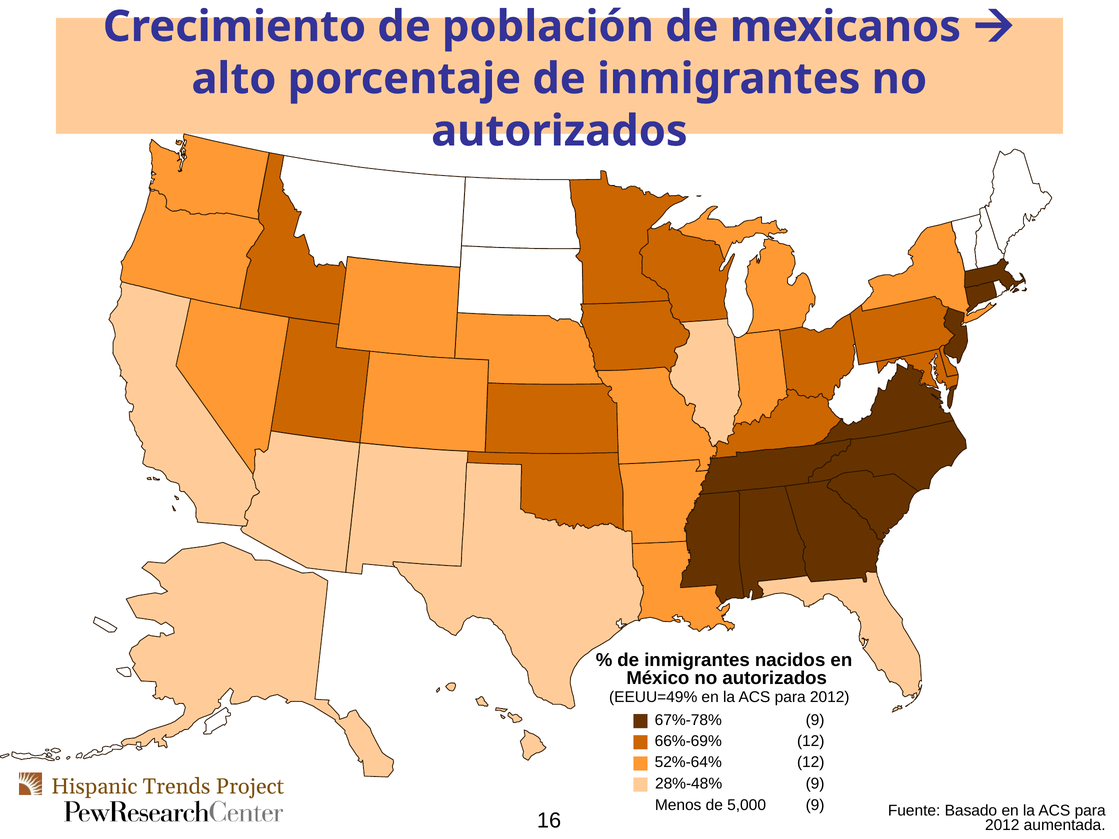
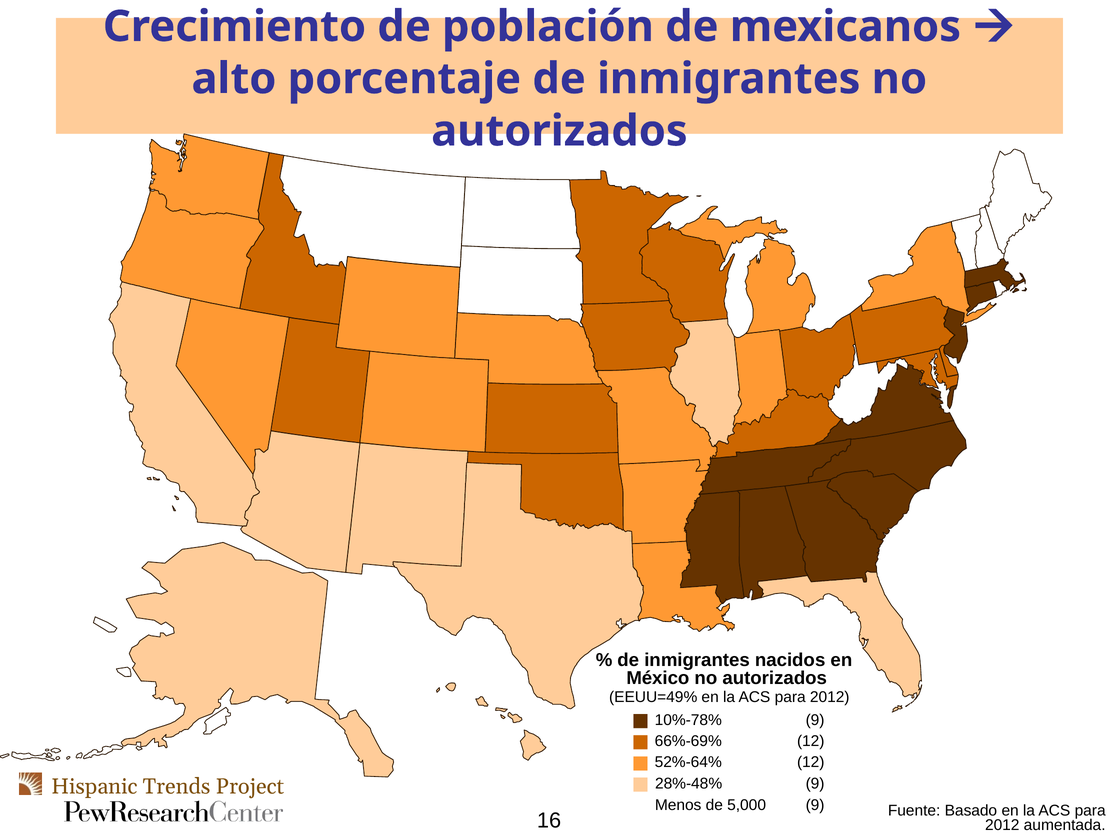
67%-78%: 67%-78% -> 10%-78%
